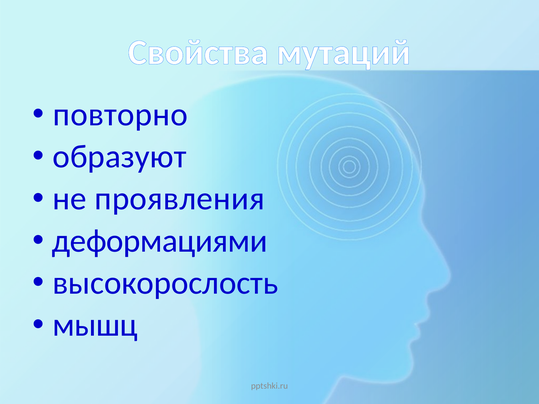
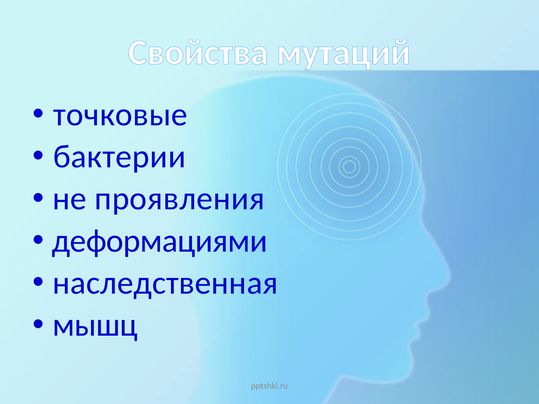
повторно: повторно -> точковые
образуют: образуют -> бактерии
высокорослость: высокорослость -> наследственная
